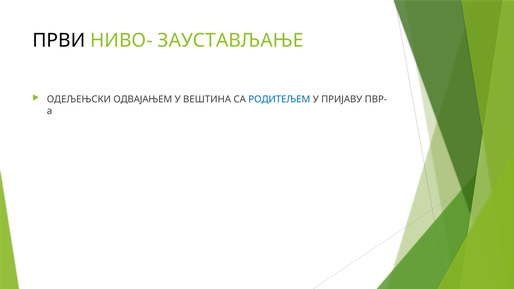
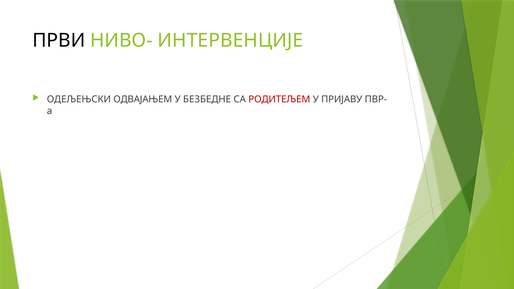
ЗАУСТАВЉАЊЕ: ЗАУСТАВЉАЊЕ -> ИНТЕРВЕНЦИЈЕ
ВЕШТИНА: ВЕШТИНА -> БЕЗБЕДНЕ
РОДИТЕЉЕМ colour: blue -> red
